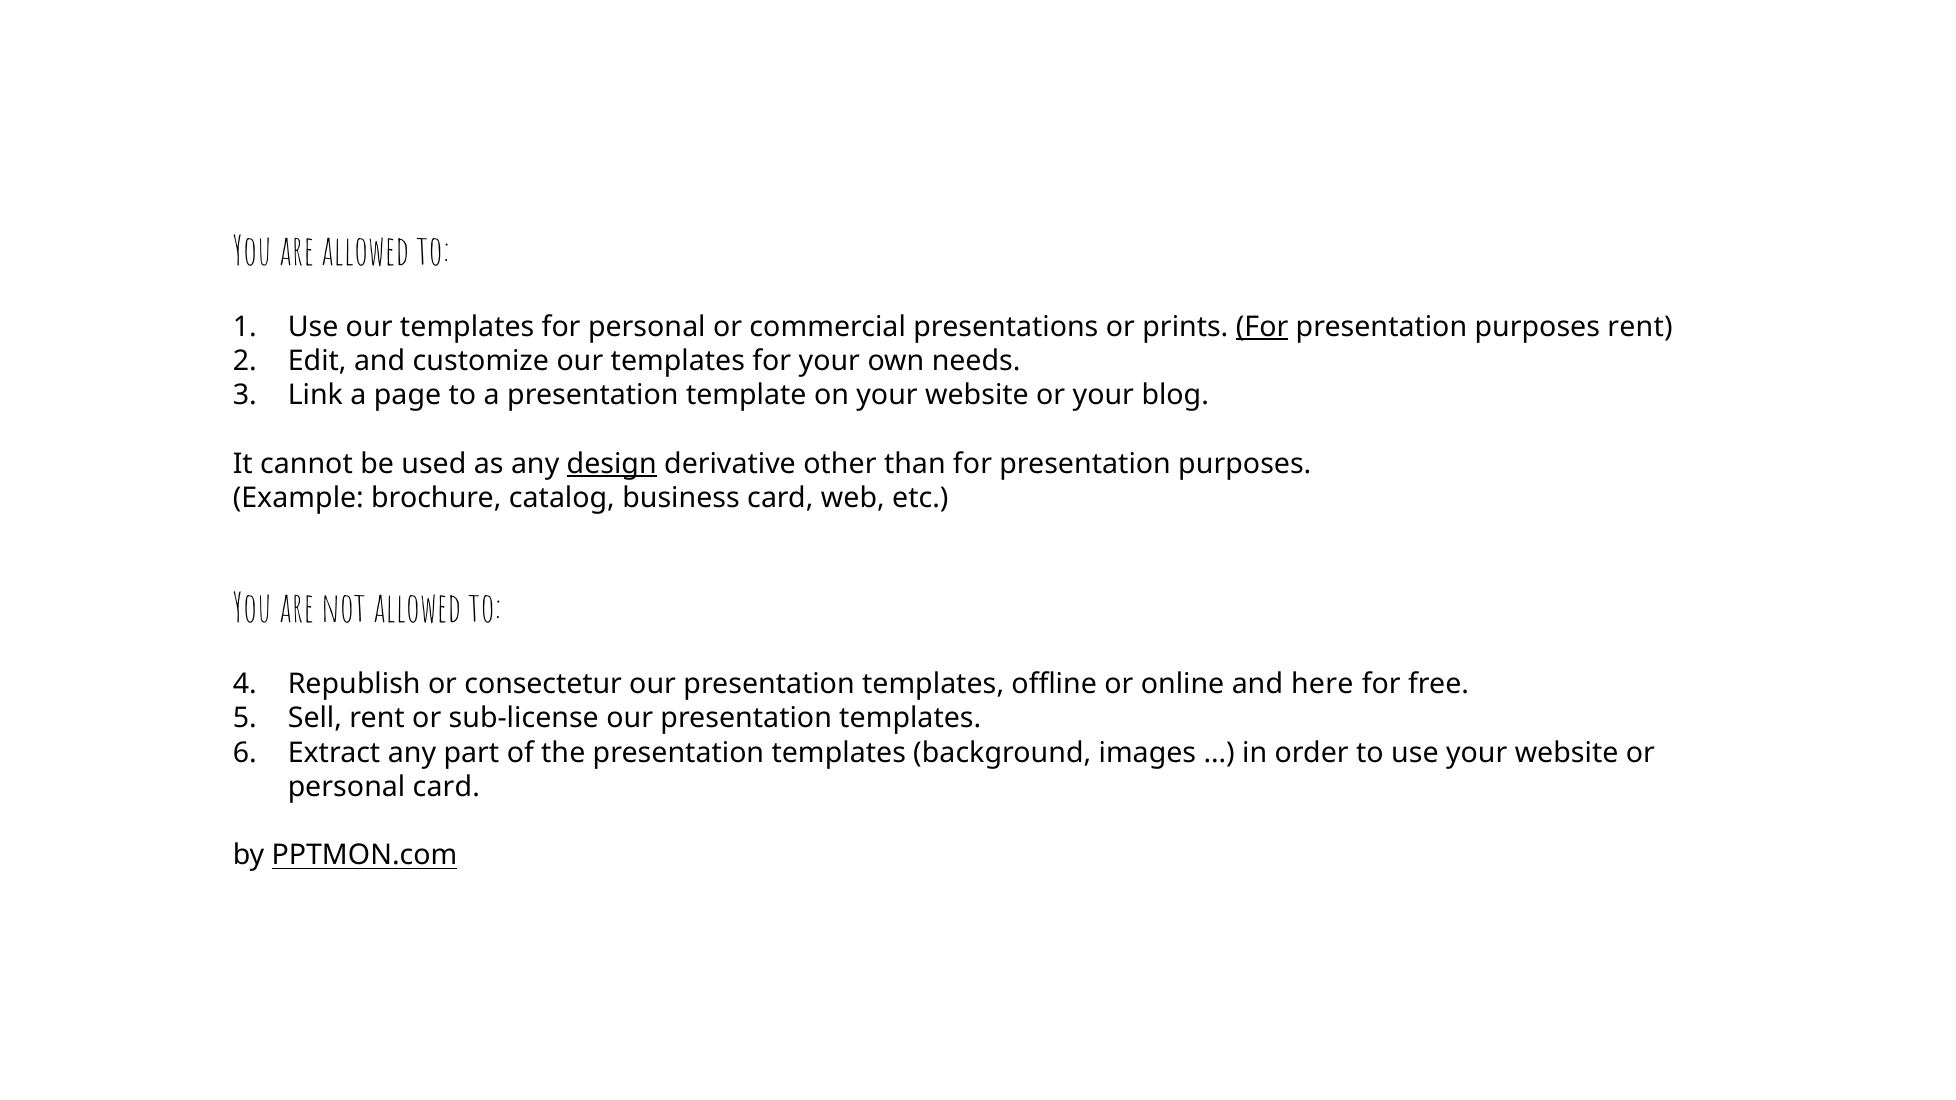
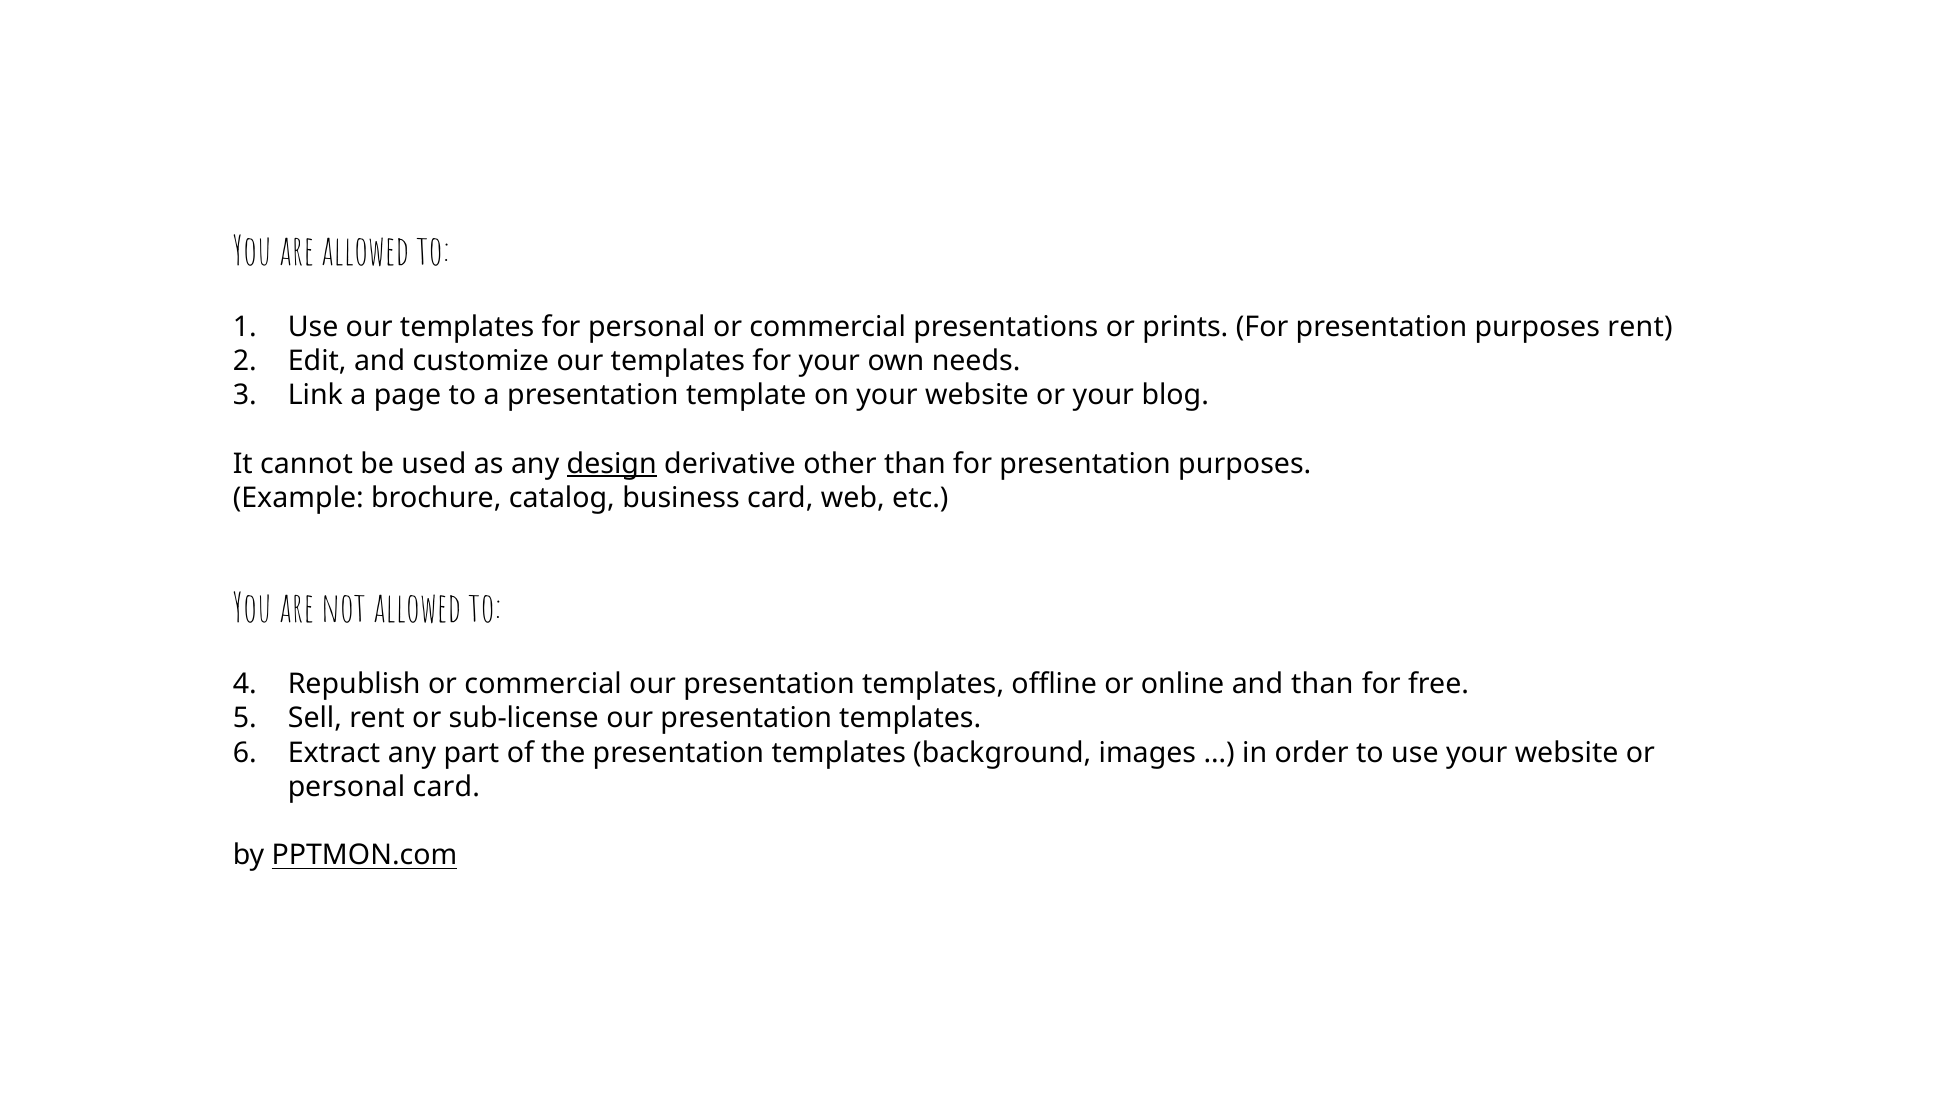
For at (1262, 327) underline: present -> none
Republish or consectetur: consectetur -> commercial
and here: here -> than
